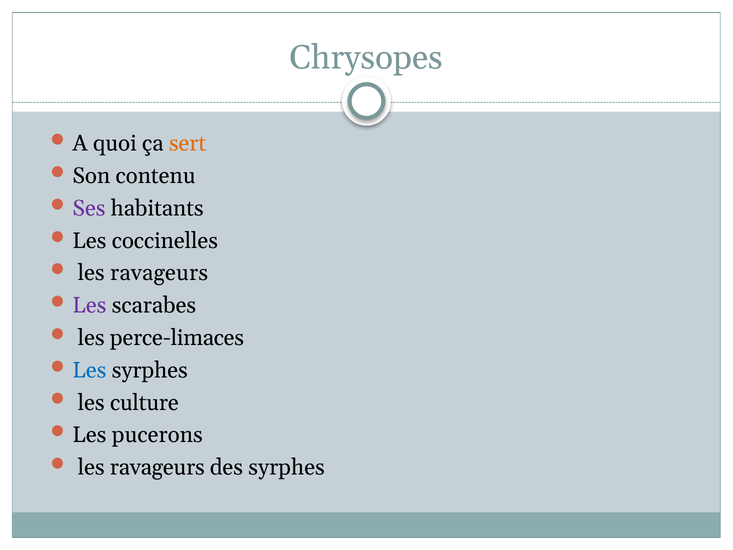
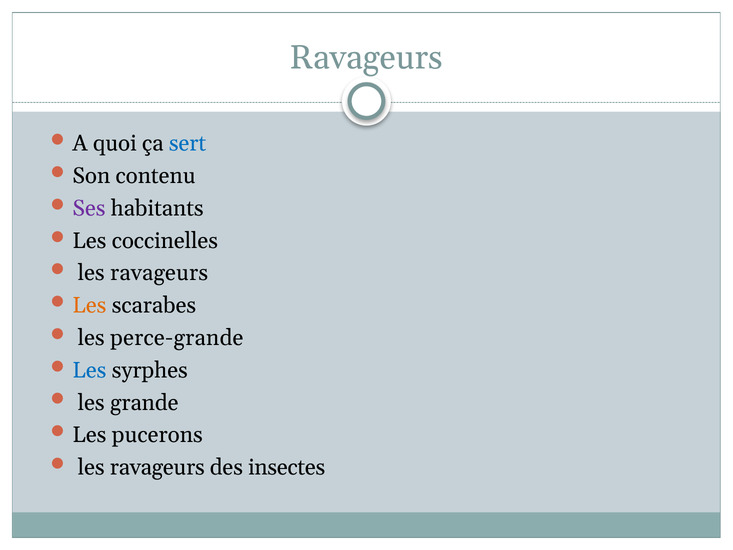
Chrysopes at (366, 58): Chrysopes -> Ravageurs
sert colour: orange -> blue
Les at (89, 305) colour: purple -> orange
perce-limaces: perce-limaces -> perce-grande
culture: culture -> grande
des syrphes: syrphes -> insectes
